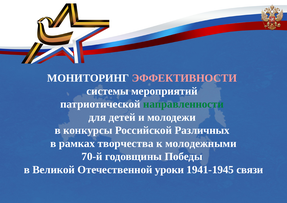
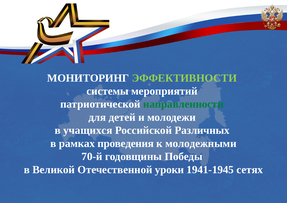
ЭФФЕКТИВНОСТИ colour: pink -> light green
конкурсы: конкурсы -> учащихся
творчества: творчества -> проведения
связи: связи -> сетях
